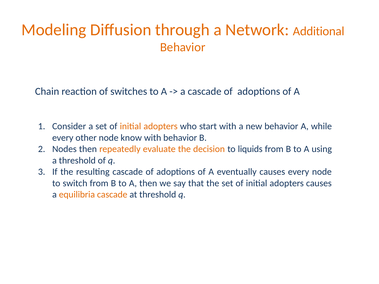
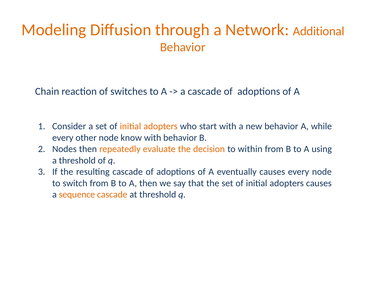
liquids: liquids -> within
equilibria: equilibria -> sequence
